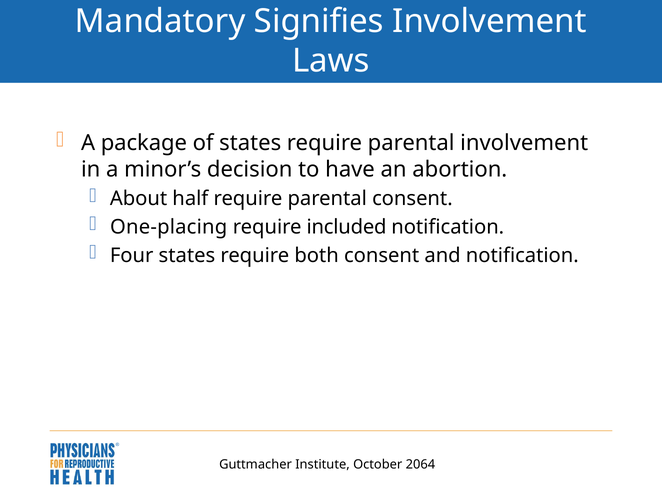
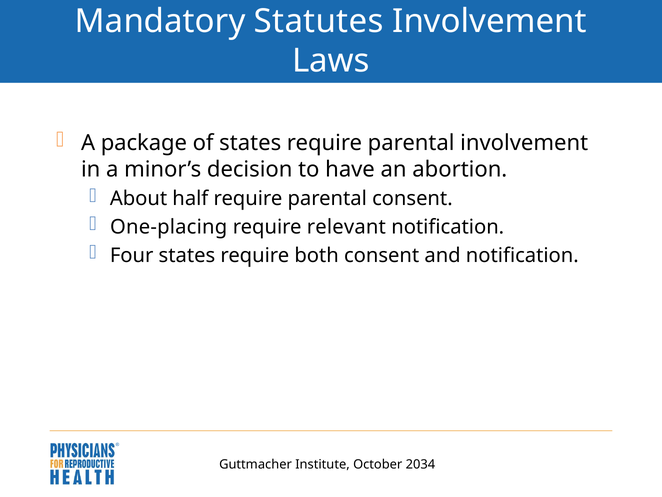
Signifies: Signifies -> Statutes
included: included -> relevant
2064: 2064 -> 2034
